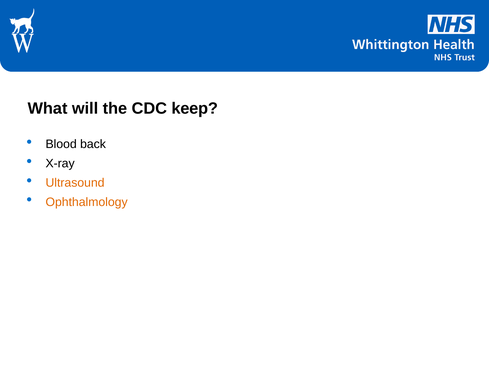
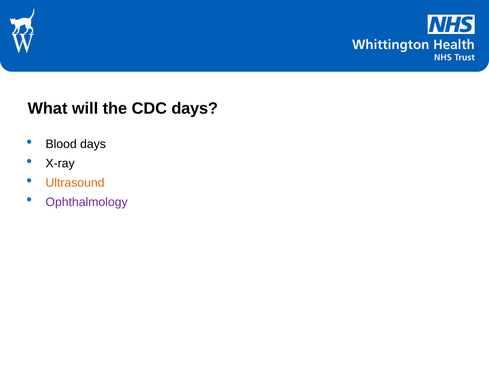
CDC keep: keep -> days
Blood back: back -> days
Ophthalmology colour: orange -> purple
